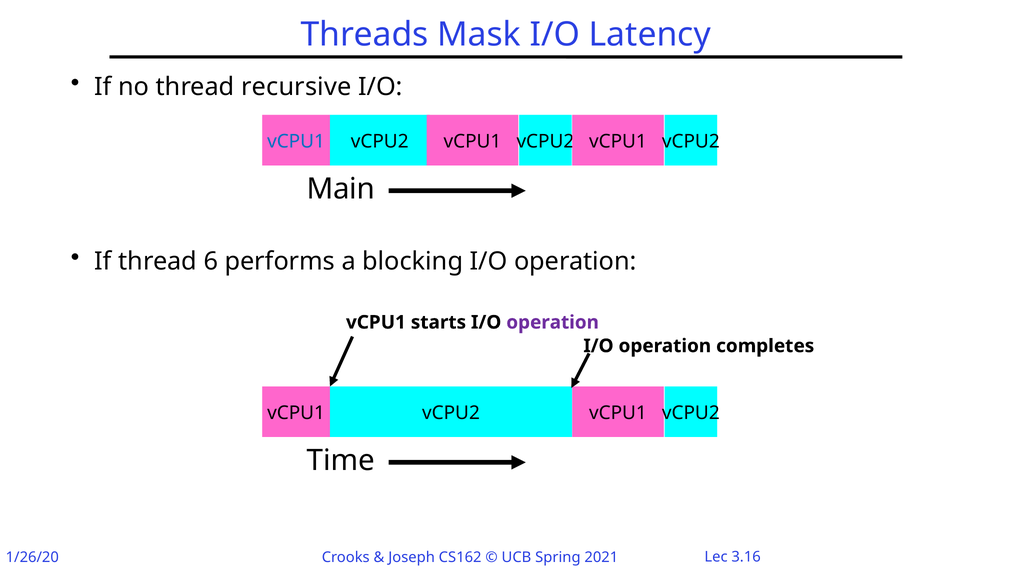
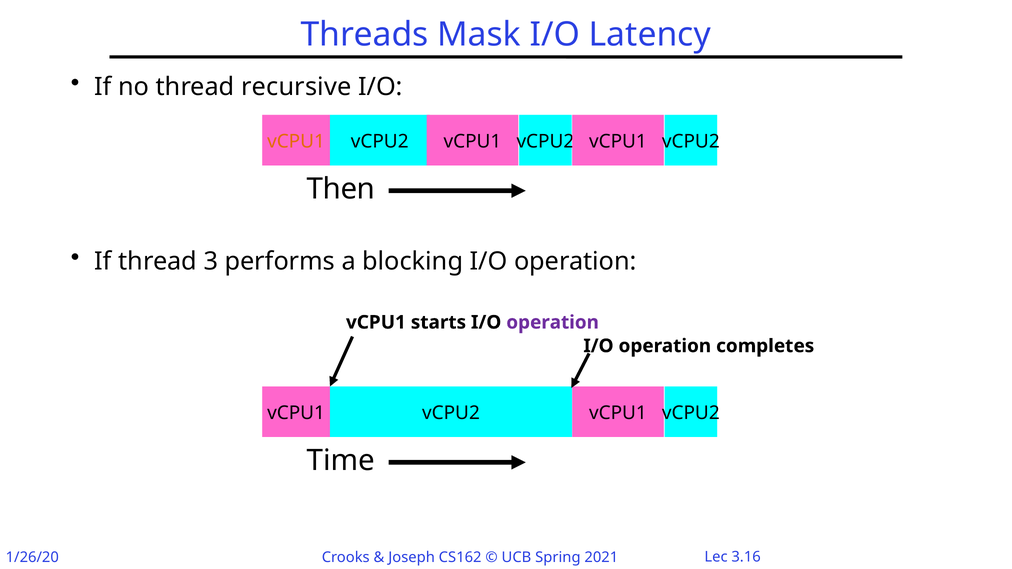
vCPU1 at (296, 142) colour: blue -> orange
Main: Main -> Then
6: 6 -> 3
